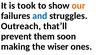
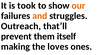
and colour: blue -> orange
soon: soon -> itself
wiser: wiser -> loves
